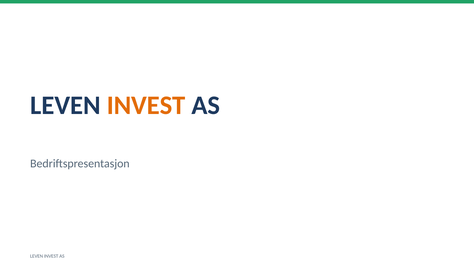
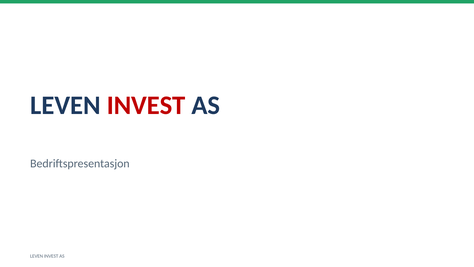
INVEST at (146, 105) colour: orange -> red
